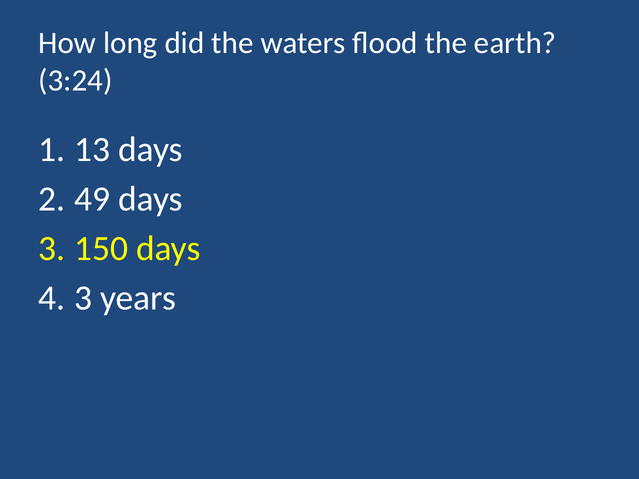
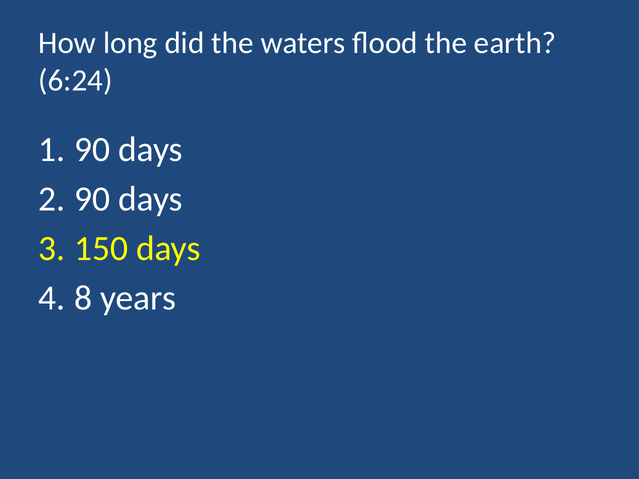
3:24: 3:24 -> 6:24
13 at (92, 149): 13 -> 90
49 at (92, 199): 49 -> 90
3 at (83, 298): 3 -> 8
